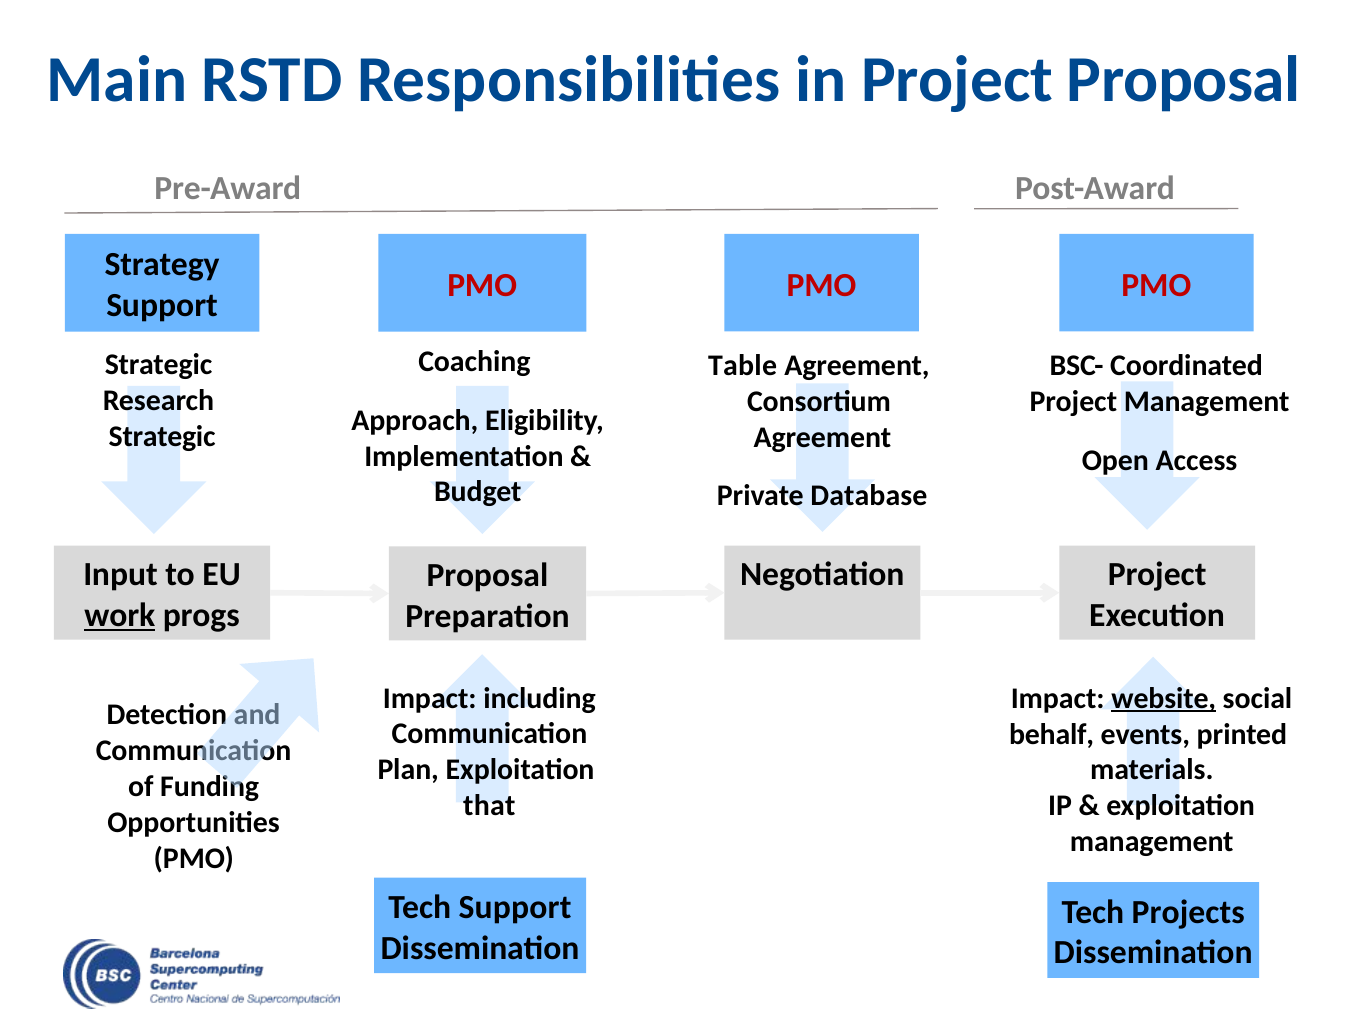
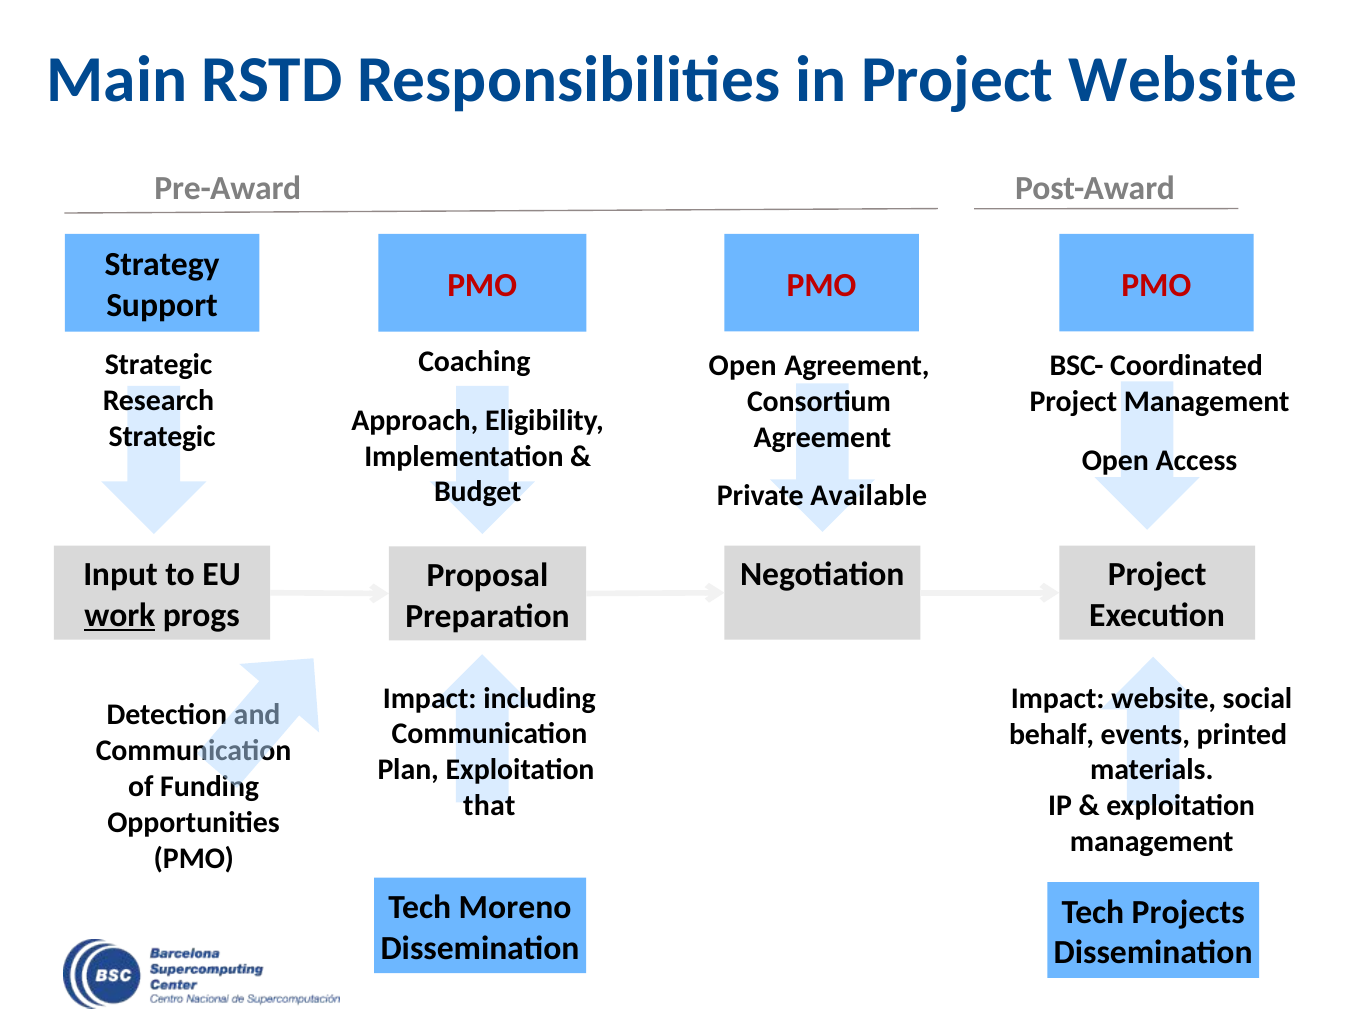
Project Proposal: Proposal -> Website
Table at (743, 366): Table -> Open
Database: Database -> Available
website at (1164, 698) underline: present -> none
Tech Support: Support -> Moreno
